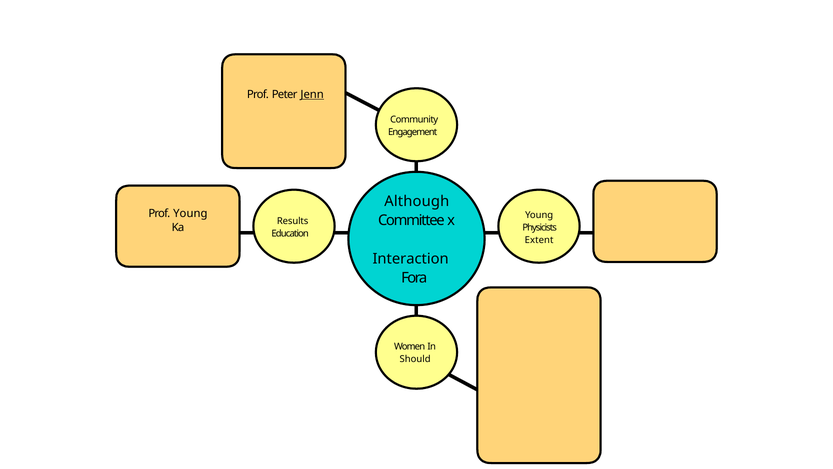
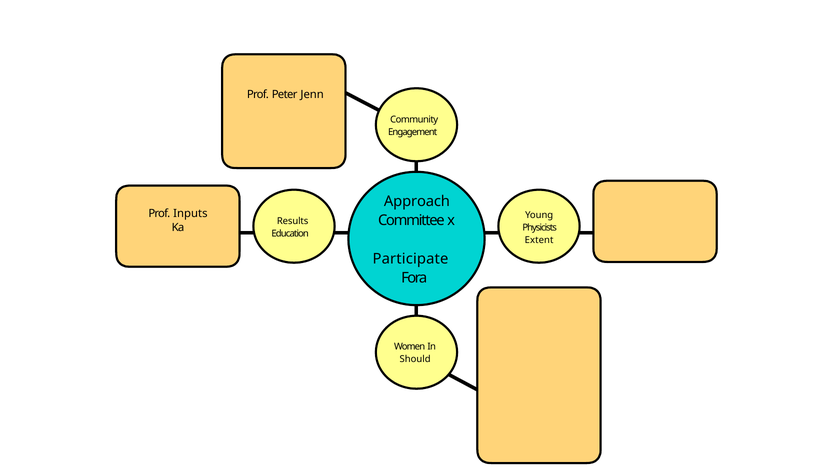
Jenn underline: present -> none
Although: Although -> Approach
Prof Young: Young -> Inputs
Interaction: Interaction -> Participate
